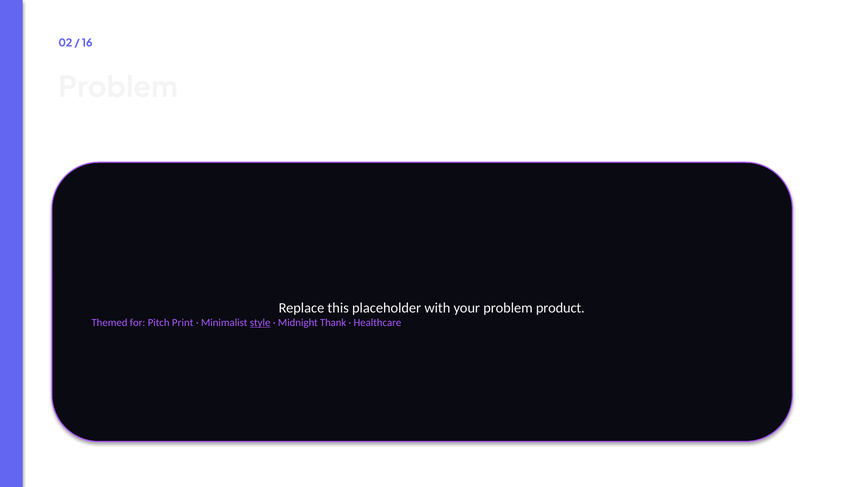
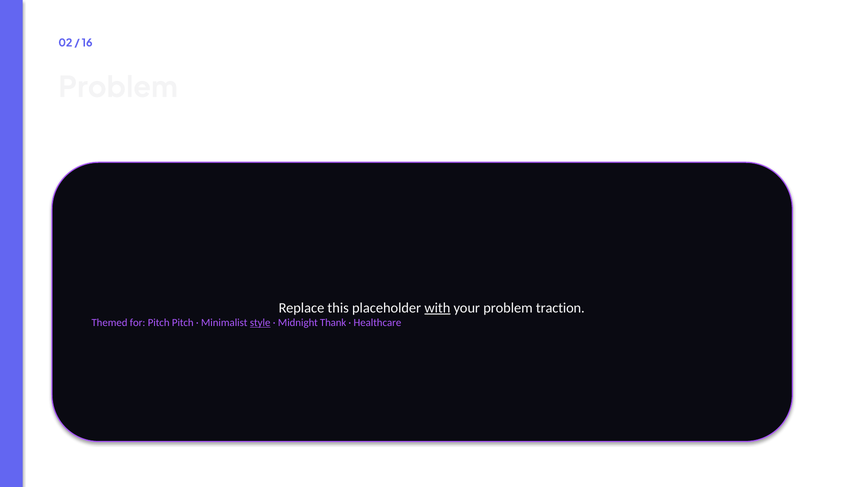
with underline: none -> present
product: product -> traction
Pitch Print: Print -> Pitch
